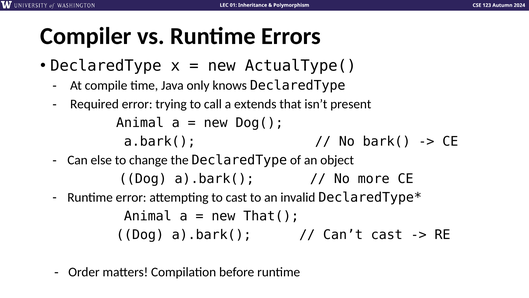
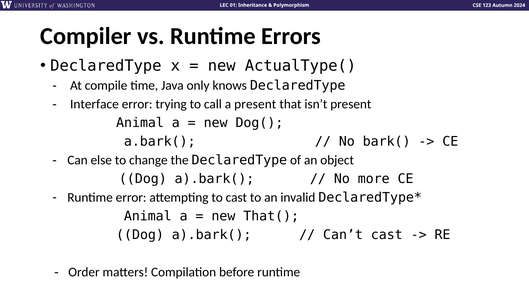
Required: Required -> Interface
a extends: extends -> present
